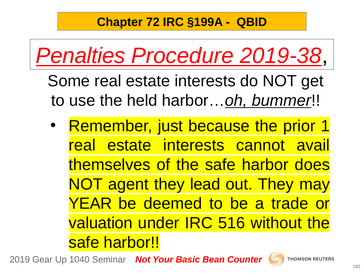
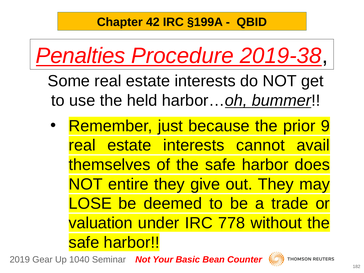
72: 72 -> 42
1: 1 -> 9
agent: agent -> entire
lead: lead -> give
YEAR: YEAR -> LOSE
516: 516 -> 778
